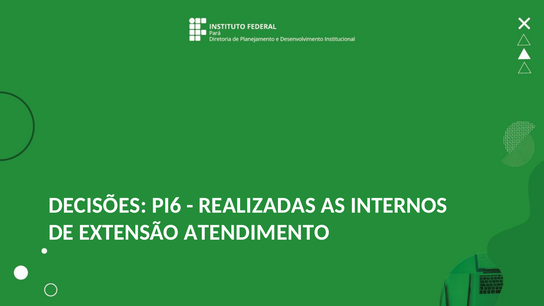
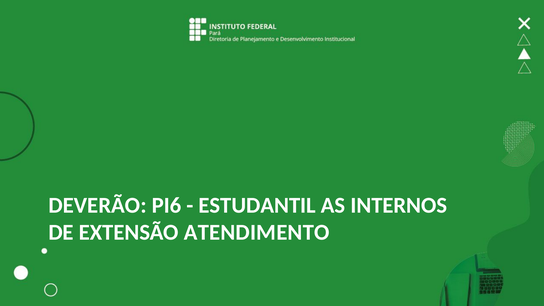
DECISÕES: DECISÕES -> DEVERÃO
REALIZADAS: REALIZADAS -> ESTUDANTIL
